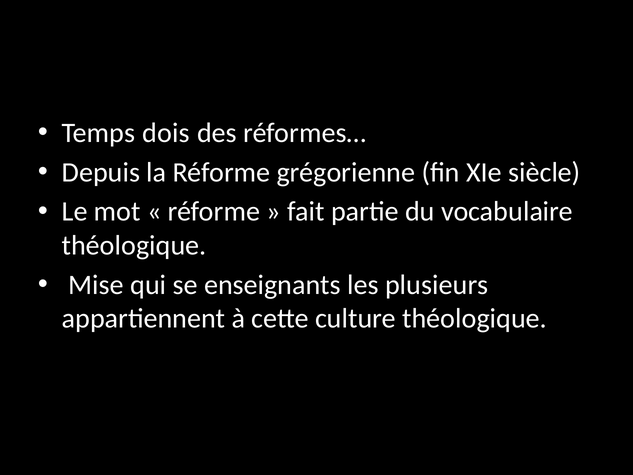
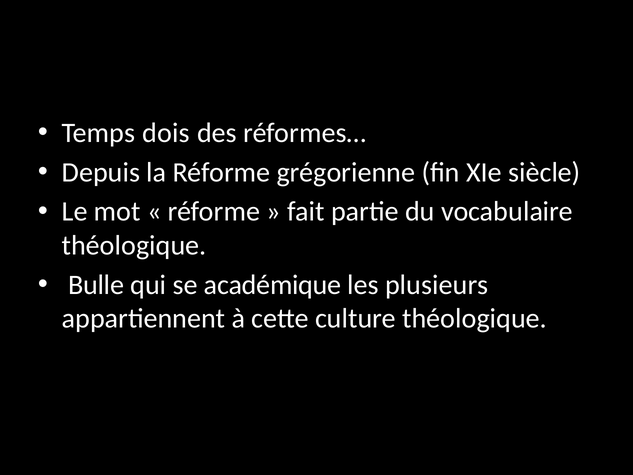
Mise: Mise -> Bulle
enseignants: enseignants -> académique
